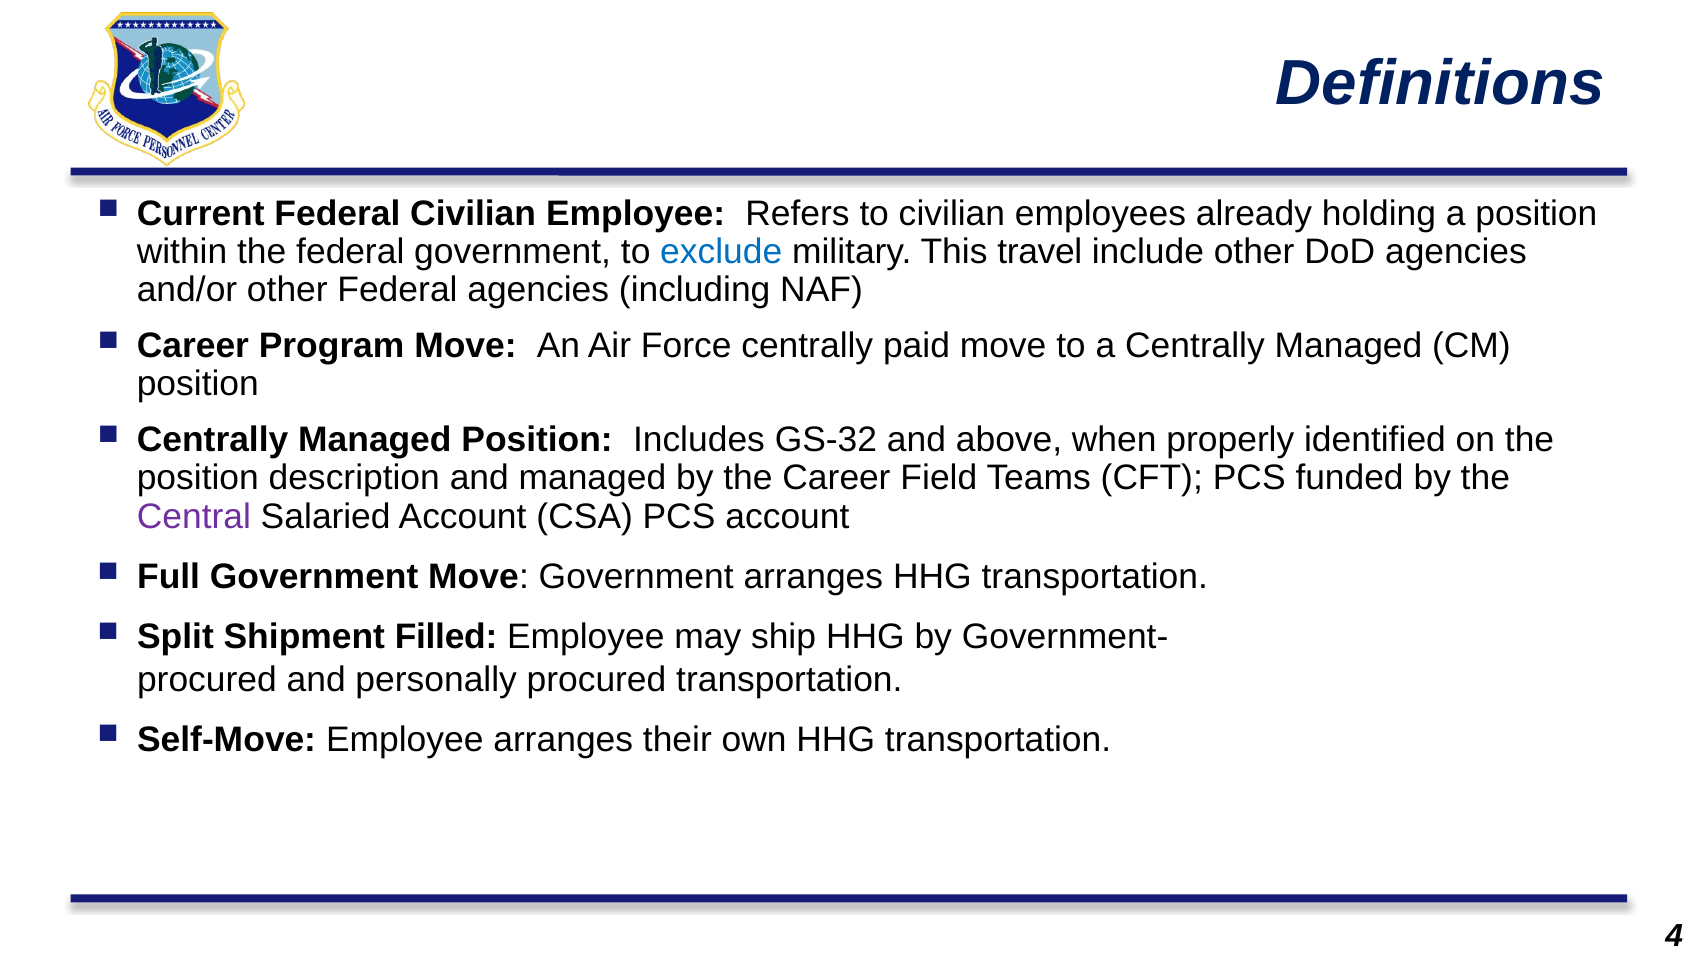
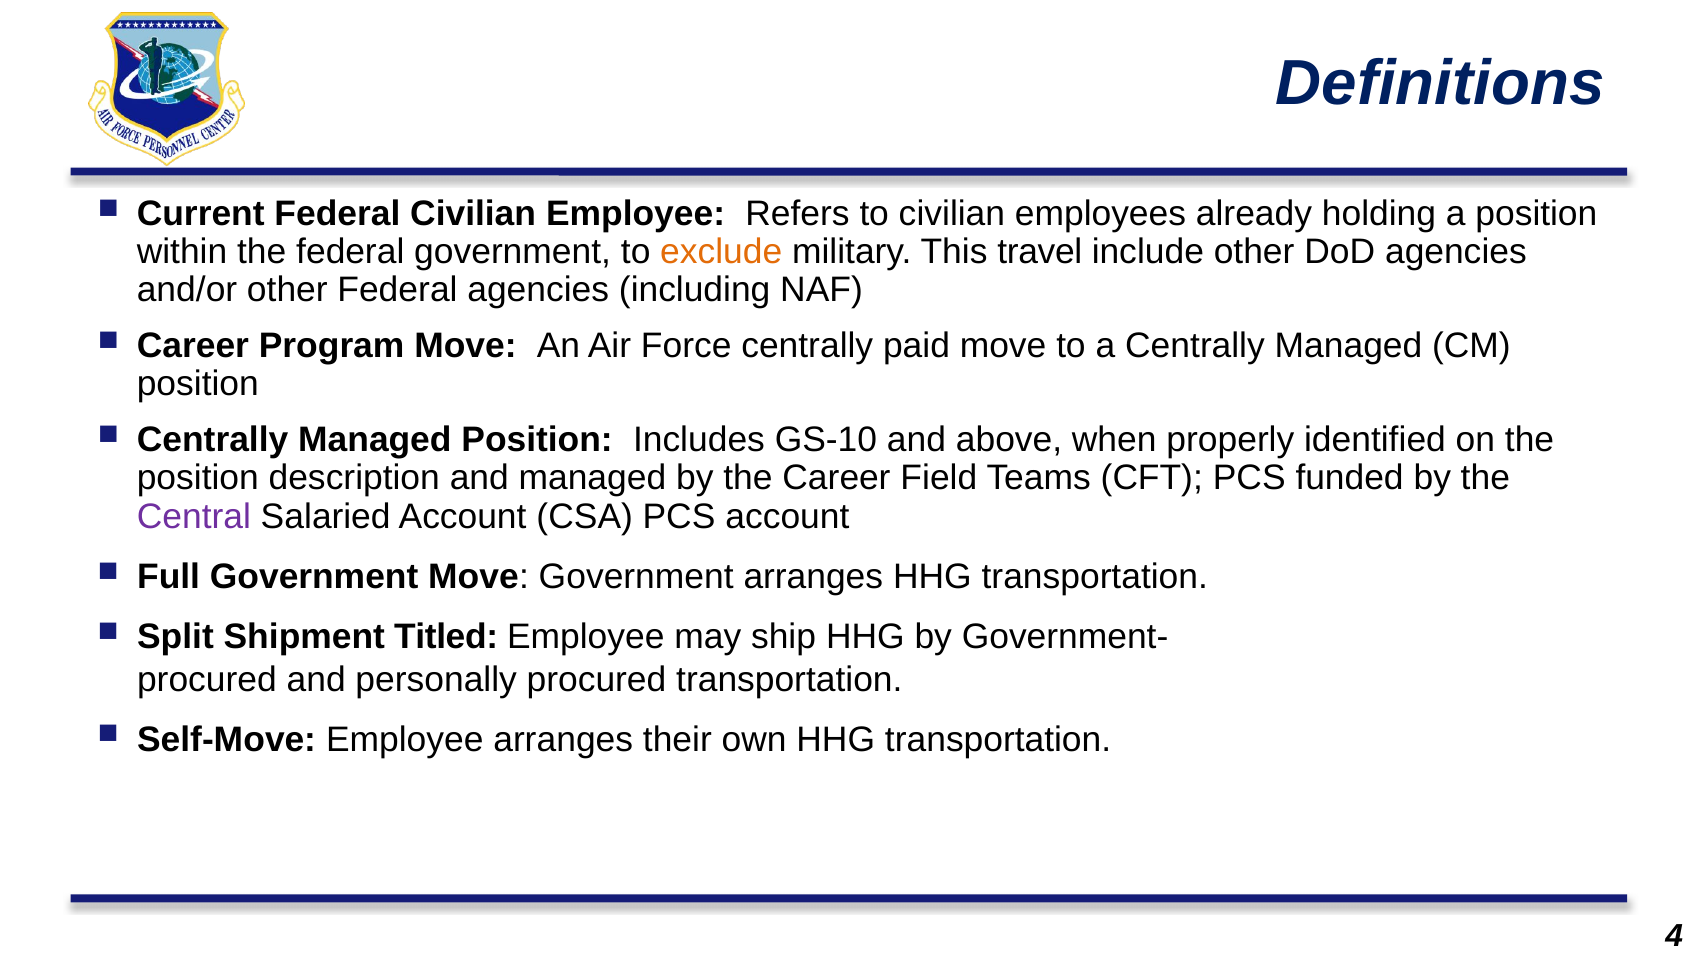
exclude colour: blue -> orange
GS-32: GS-32 -> GS-10
Filled: Filled -> Titled
